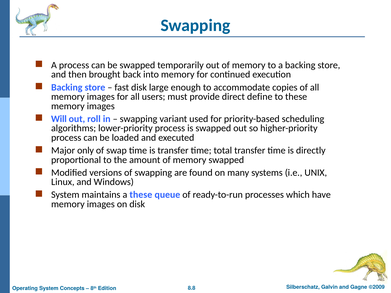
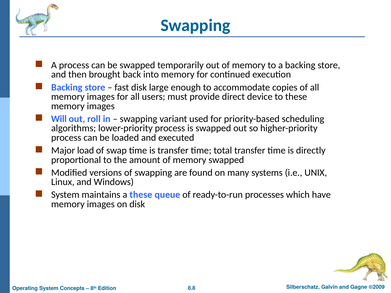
define: define -> device
only: only -> load
